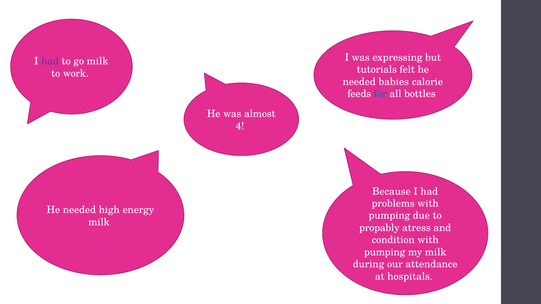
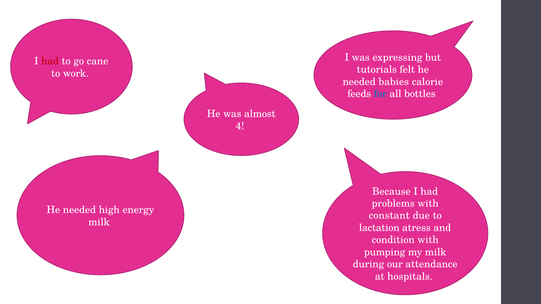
had at (50, 61) colour: purple -> red
go milk: milk -> cane
pumping at (389, 216): pumping -> constant
propably: propably -> lactation
